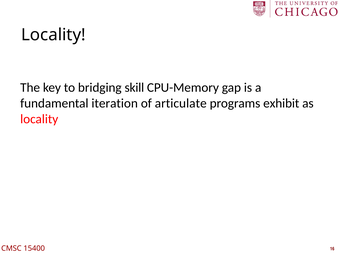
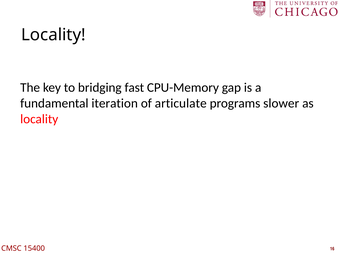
skill: skill -> fast
exhibit: exhibit -> slower
